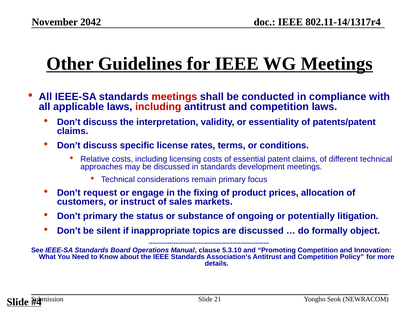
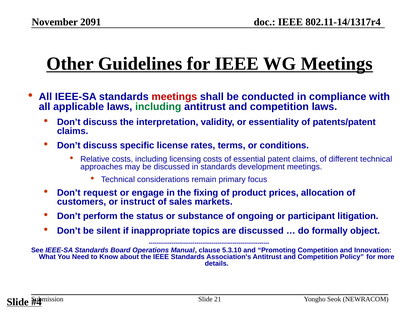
2042: 2042 -> 2091
including at (158, 107) colour: red -> green
Don’t primary: primary -> perform
potentially: potentially -> participant
